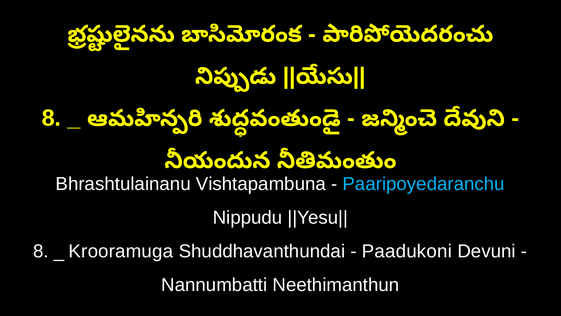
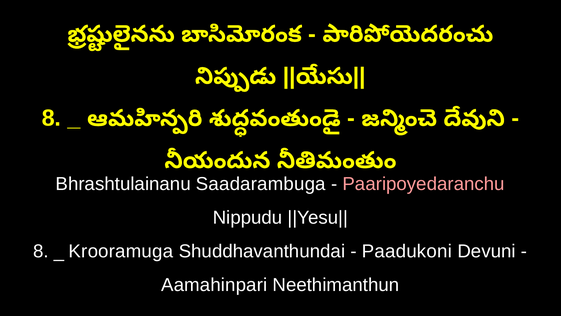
Vishtapambuna: Vishtapambuna -> Saadarambuga
Paaripoyedaranchu colour: light blue -> pink
Nannumbatti: Nannumbatti -> Aamahinpari
